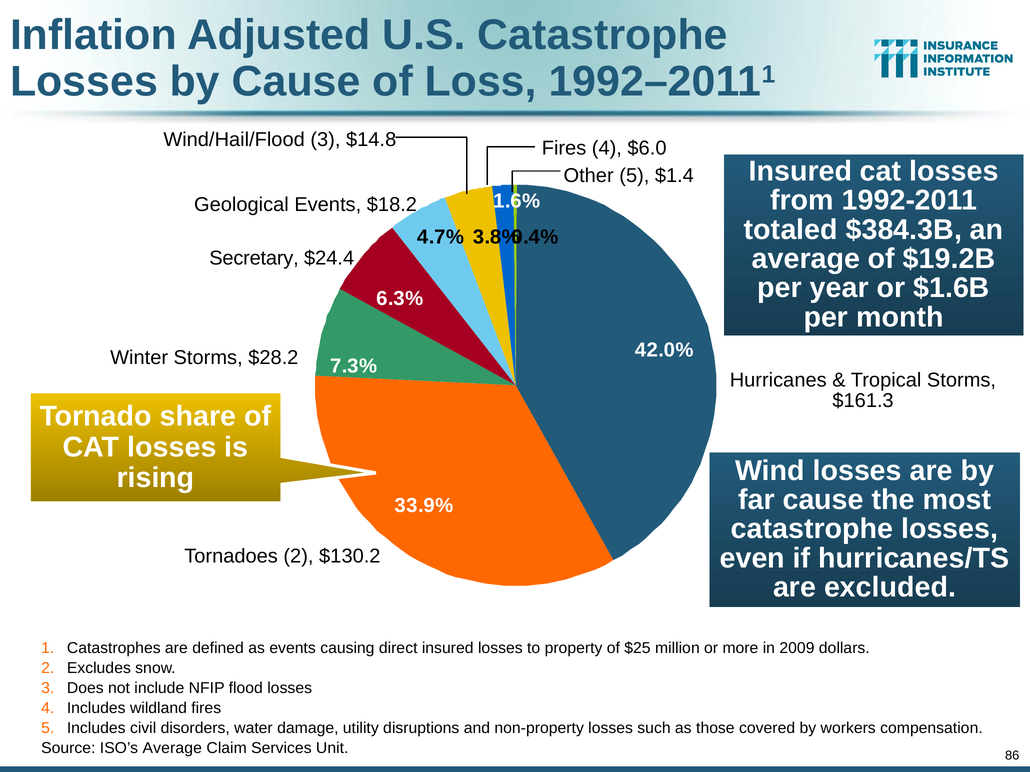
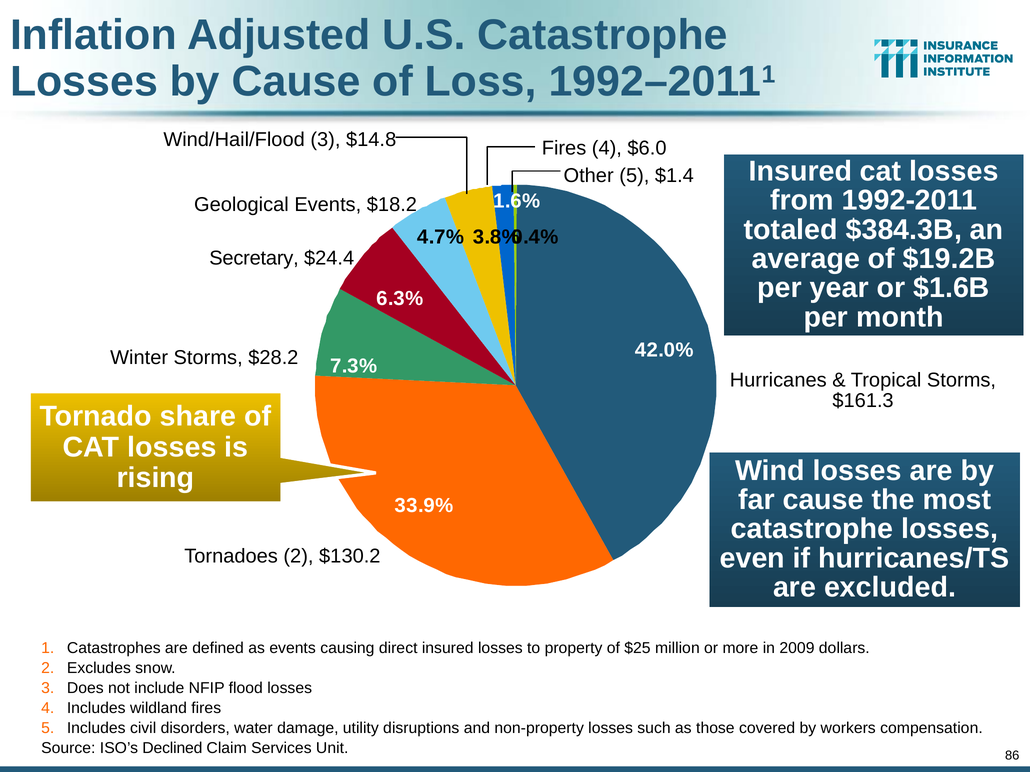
ISO’s Average: Average -> Declined
